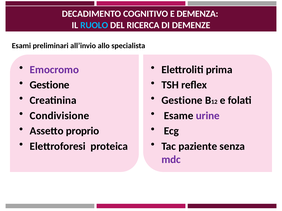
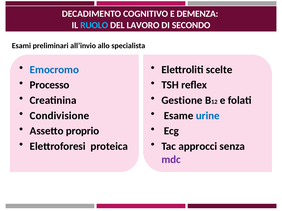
RICERCA: RICERCA -> LAVORO
DEMENZE: DEMENZE -> SECONDO
Emocromo colour: purple -> blue
prima: prima -> scelte
Gestione at (50, 85): Gestione -> Processo
urine colour: purple -> blue
paziente: paziente -> approcci
